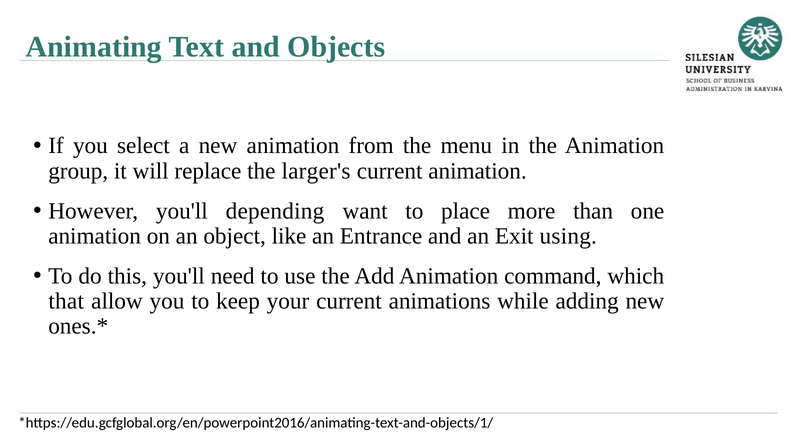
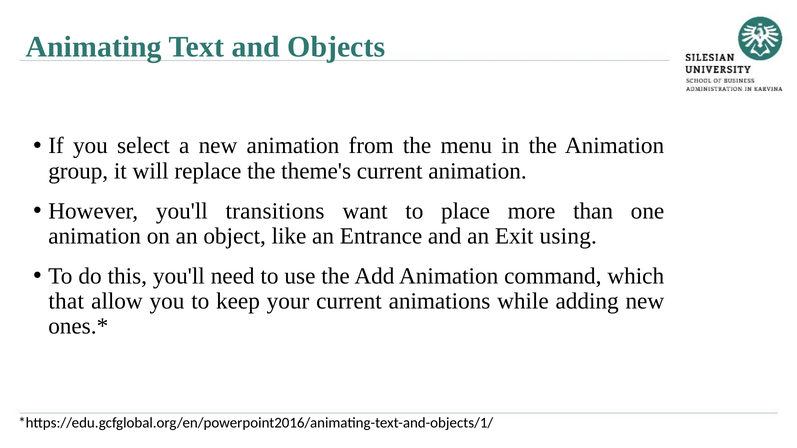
larger's: larger's -> theme's
depending: depending -> transitions
